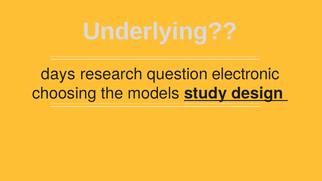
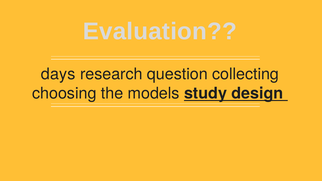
Underlying: Underlying -> Evaluation
electronic: electronic -> collecting
